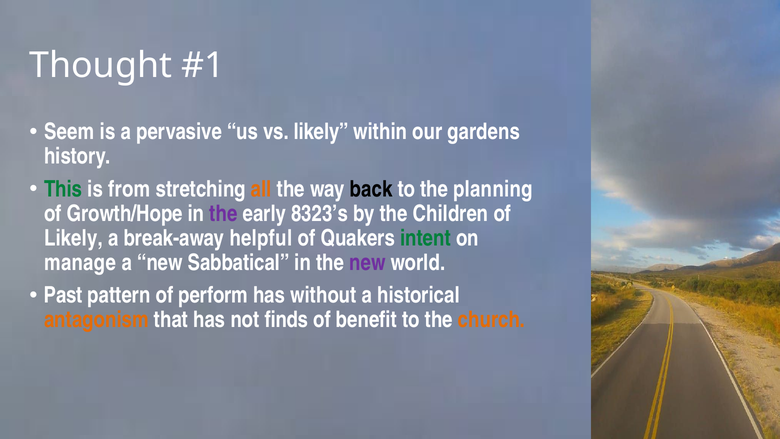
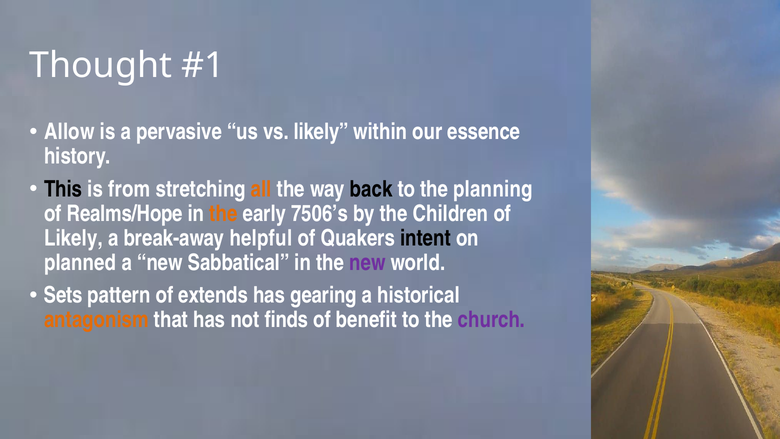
Seem: Seem -> Allow
gardens: gardens -> essence
This colour: green -> black
Growth/Hope: Growth/Hope -> Realms/Hope
the at (223, 214) colour: purple -> orange
8323’s: 8323’s -> 7506’s
intent colour: green -> black
manage: manage -> planned
Past: Past -> Sets
perform: perform -> extends
without: without -> gearing
church colour: orange -> purple
